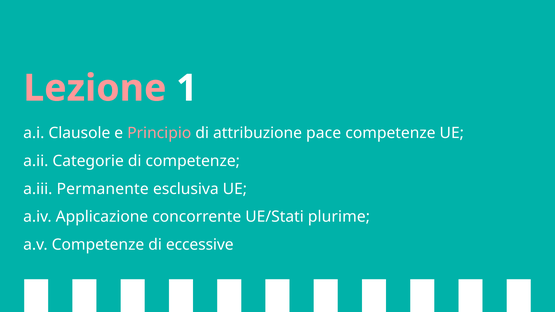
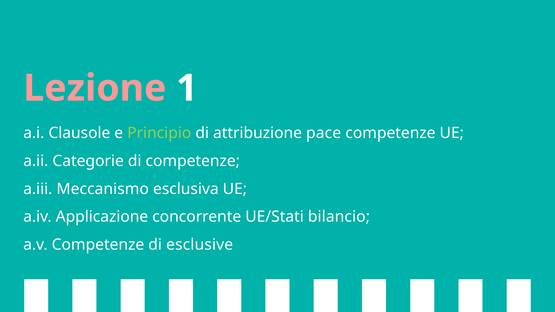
Principio colour: pink -> light green
Permanente: Permanente -> Meccanismo
plurime: plurime -> bilancio
eccessive: eccessive -> esclusive
